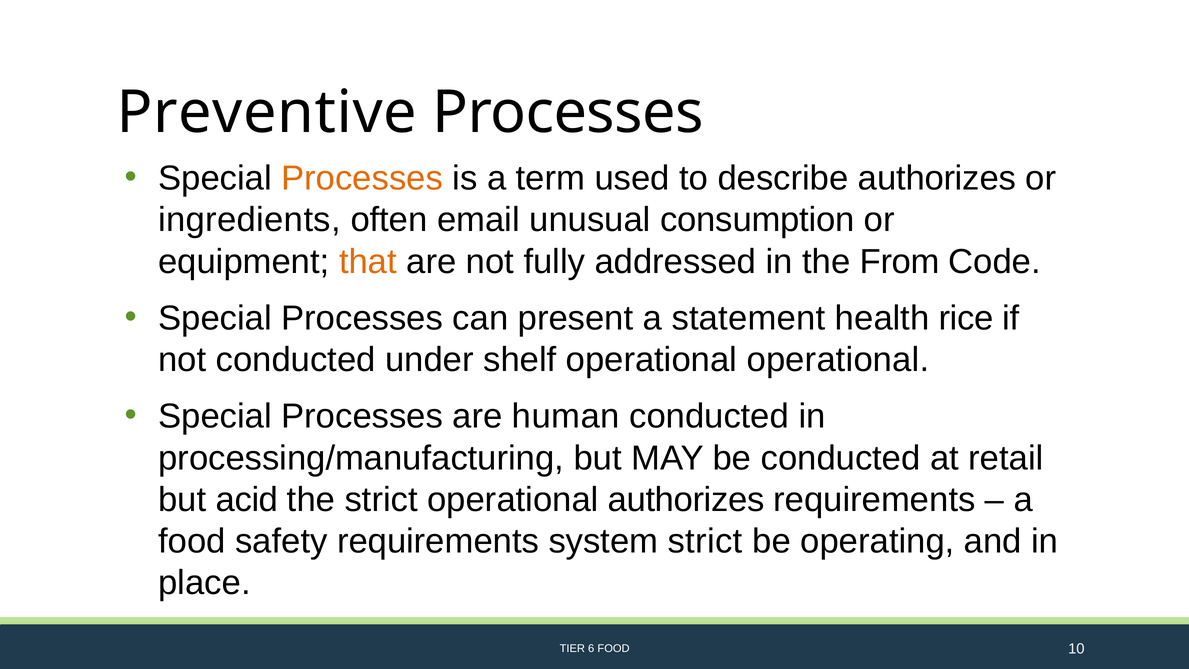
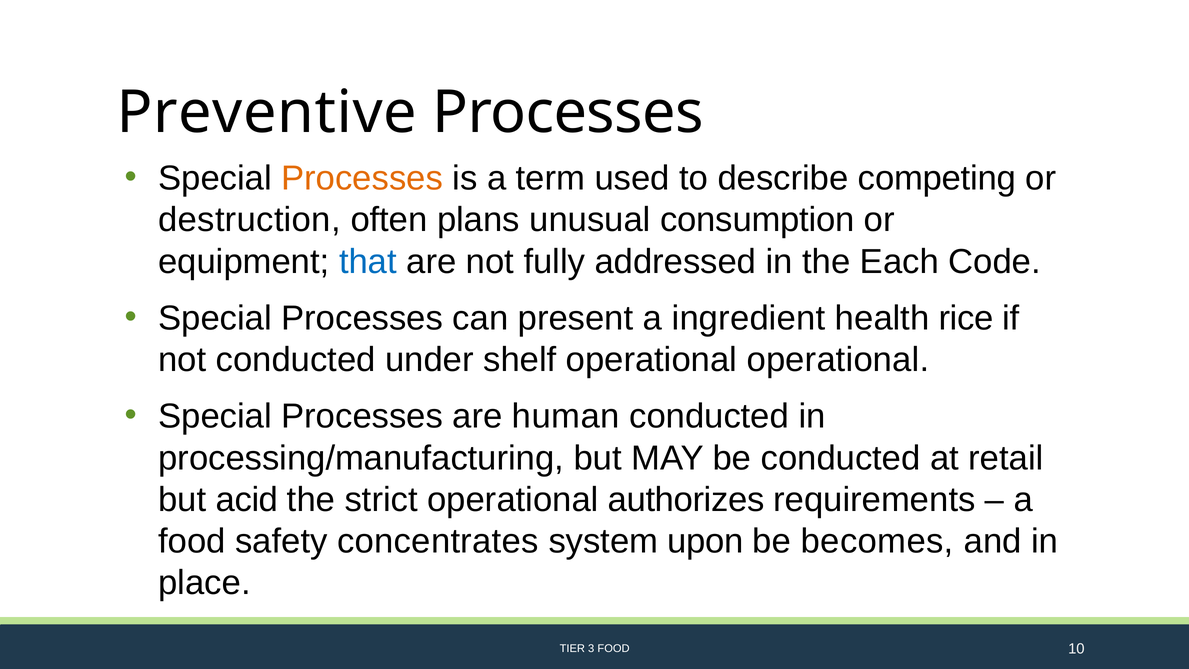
describe authorizes: authorizes -> competing
ingredients: ingredients -> destruction
email: email -> plans
that colour: orange -> blue
From: From -> Each
statement: statement -> ingredient
safety requirements: requirements -> concentrates
system strict: strict -> upon
operating: operating -> becomes
6: 6 -> 3
